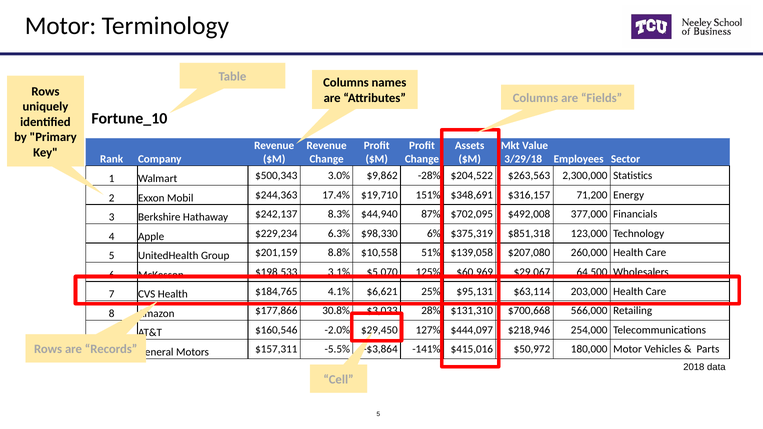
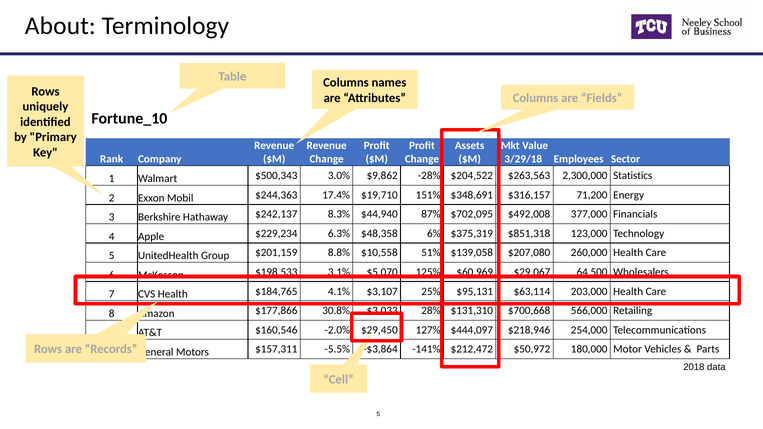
Motor at (61, 26): Motor -> About
$98,330: $98,330 -> $48,358
$6,621: $6,621 -> $3,107
$415,016: $415,016 -> $212,472
